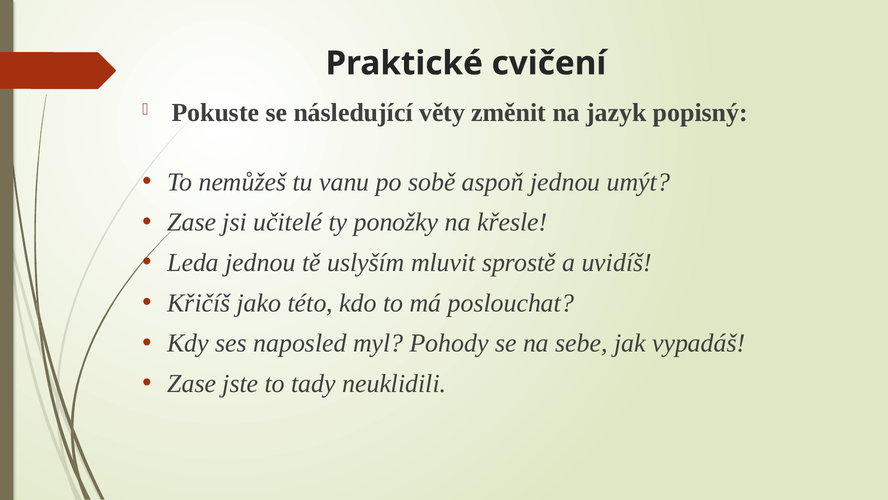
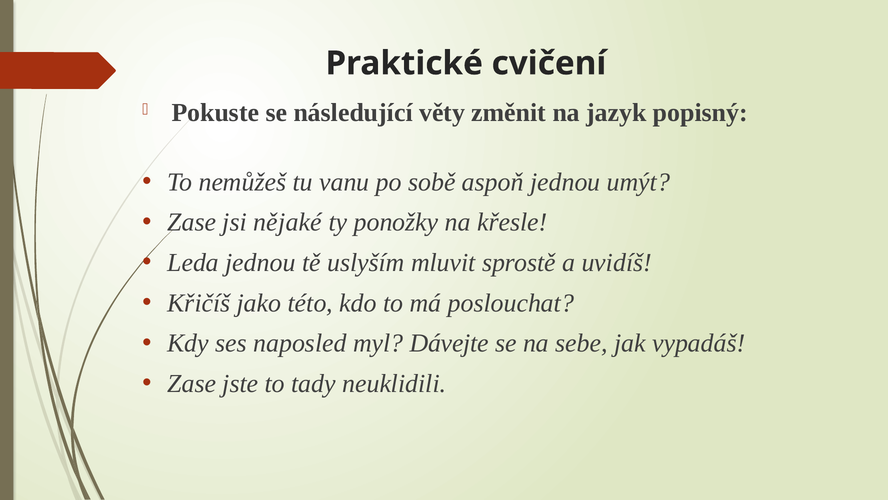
učitelé: učitelé -> nějaké
Pohody: Pohody -> Dávejte
